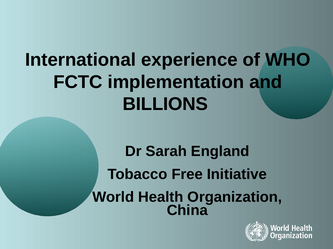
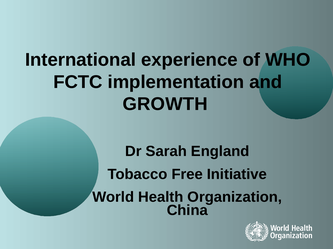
BILLIONS: BILLIONS -> GROWTH
